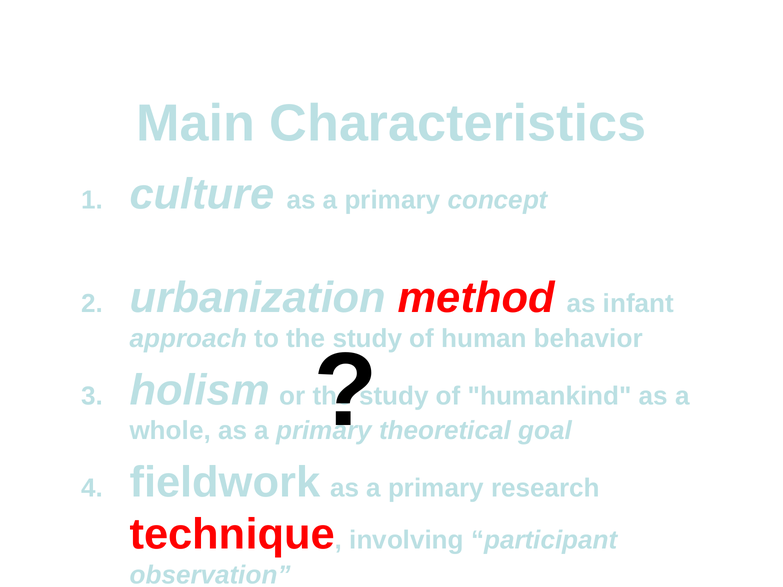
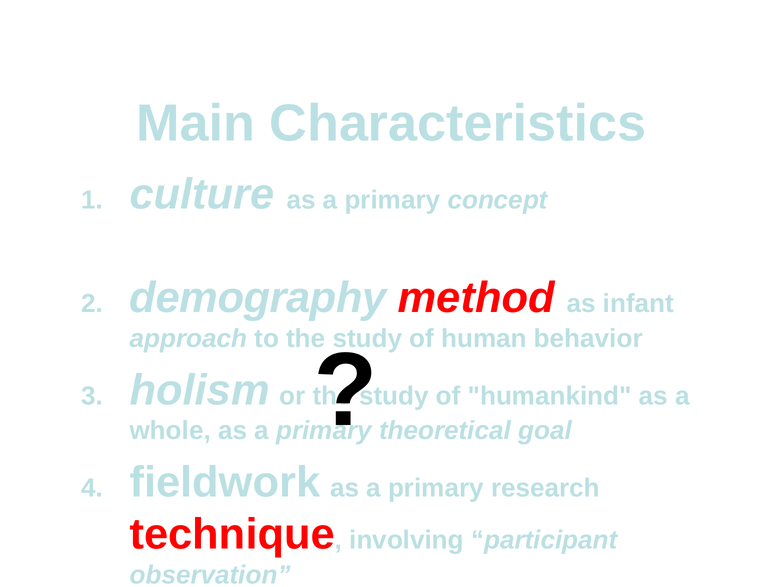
urbanization: urbanization -> demography
